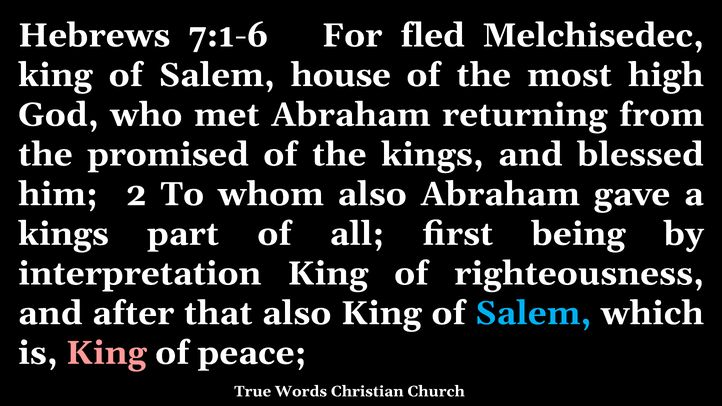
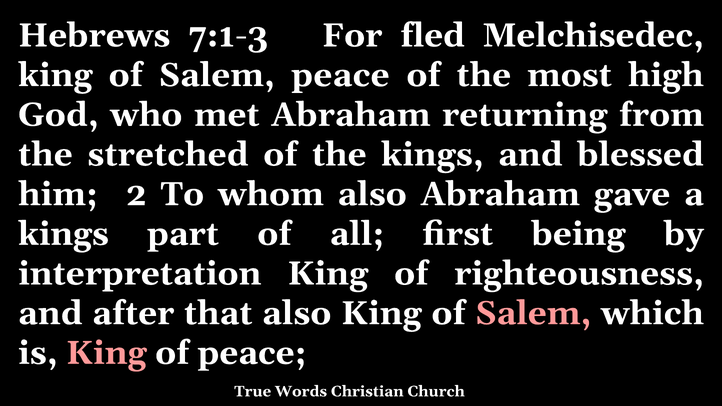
7:1-6: 7:1-6 -> 7:1-3
Salem house: house -> peace
promised: promised -> stretched
Salem at (533, 313) colour: light blue -> pink
